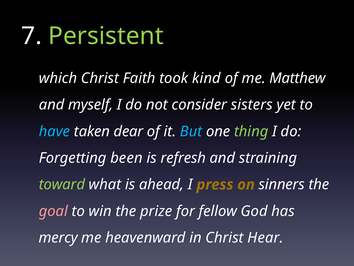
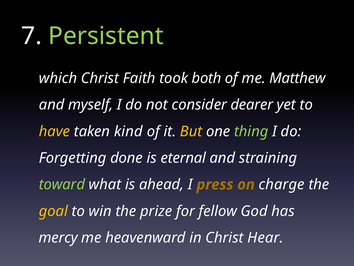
kind: kind -> both
sisters: sisters -> dearer
have colour: light blue -> yellow
dear: dear -> kind
But colour: light blue -> yellow
been: been -> done
refresh: refresh -> eternal
sinners: sinners -> charge
goal colour: pink -> yellow
